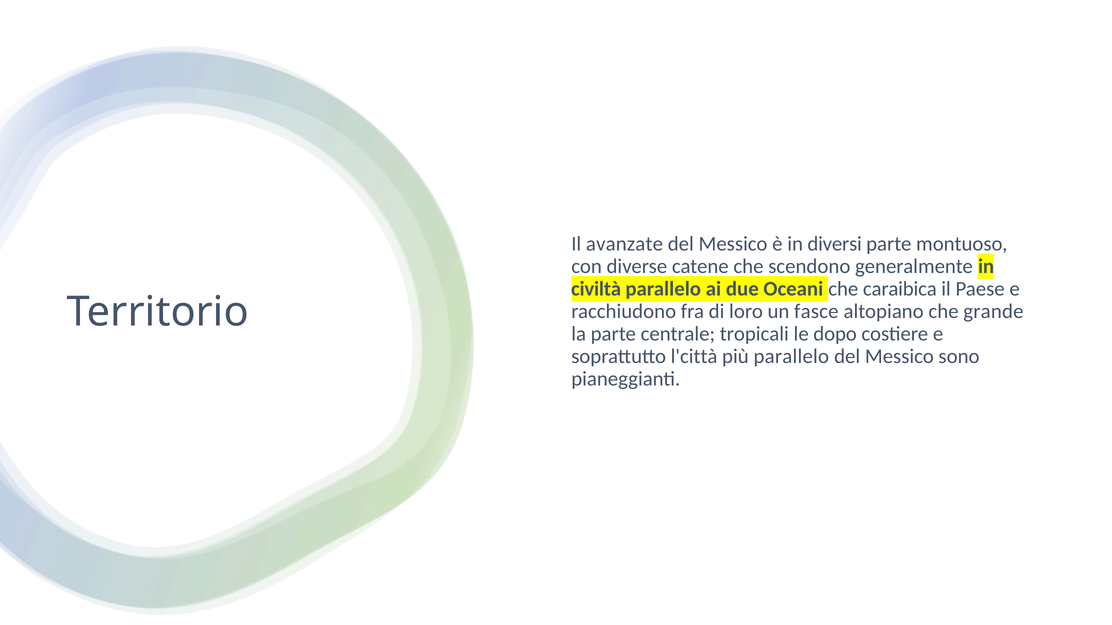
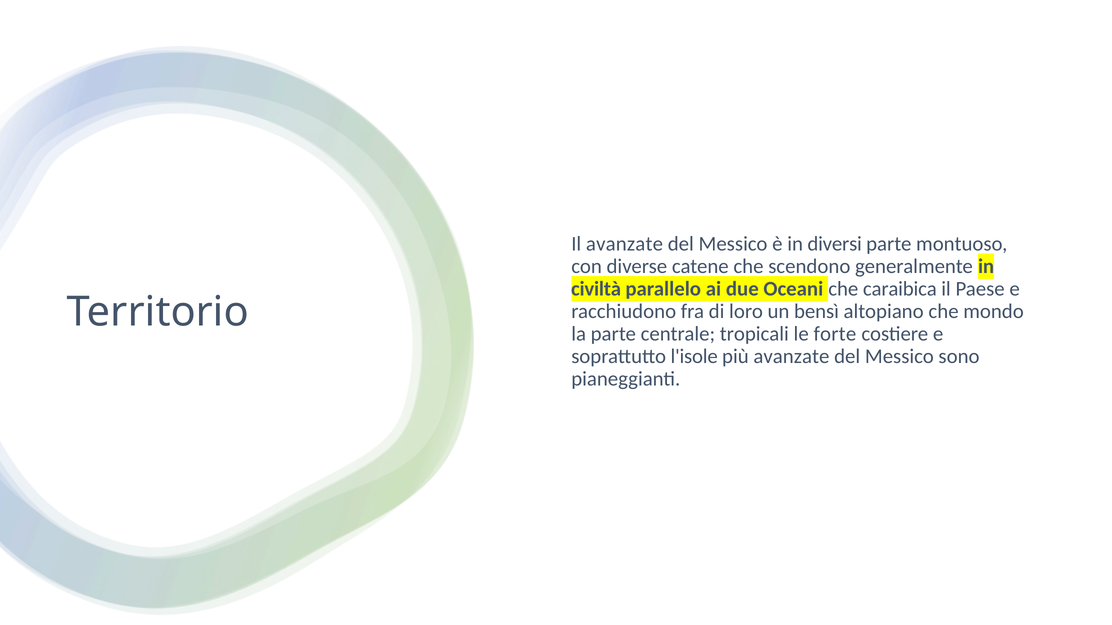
fasce: fasce -> bensì
grande: grande -> mondo
dopo: dopo -> forte
l'città: l'città -> l'isole
più parallelo: parallelo -> avanzate
